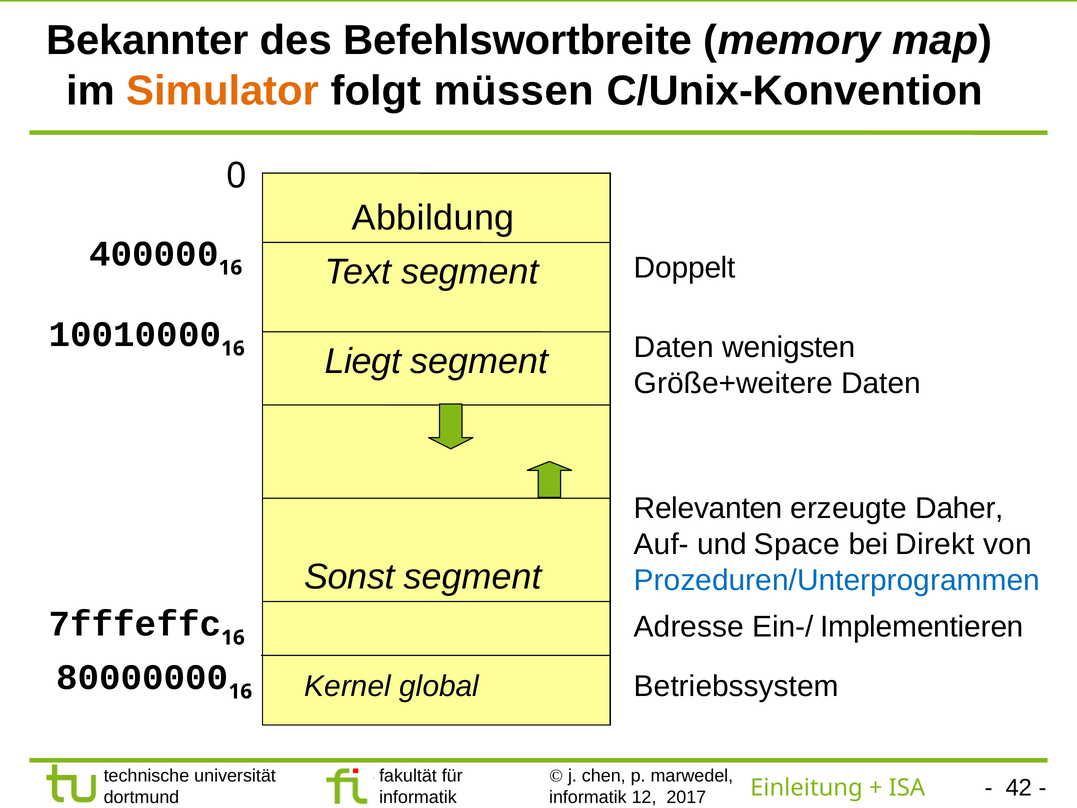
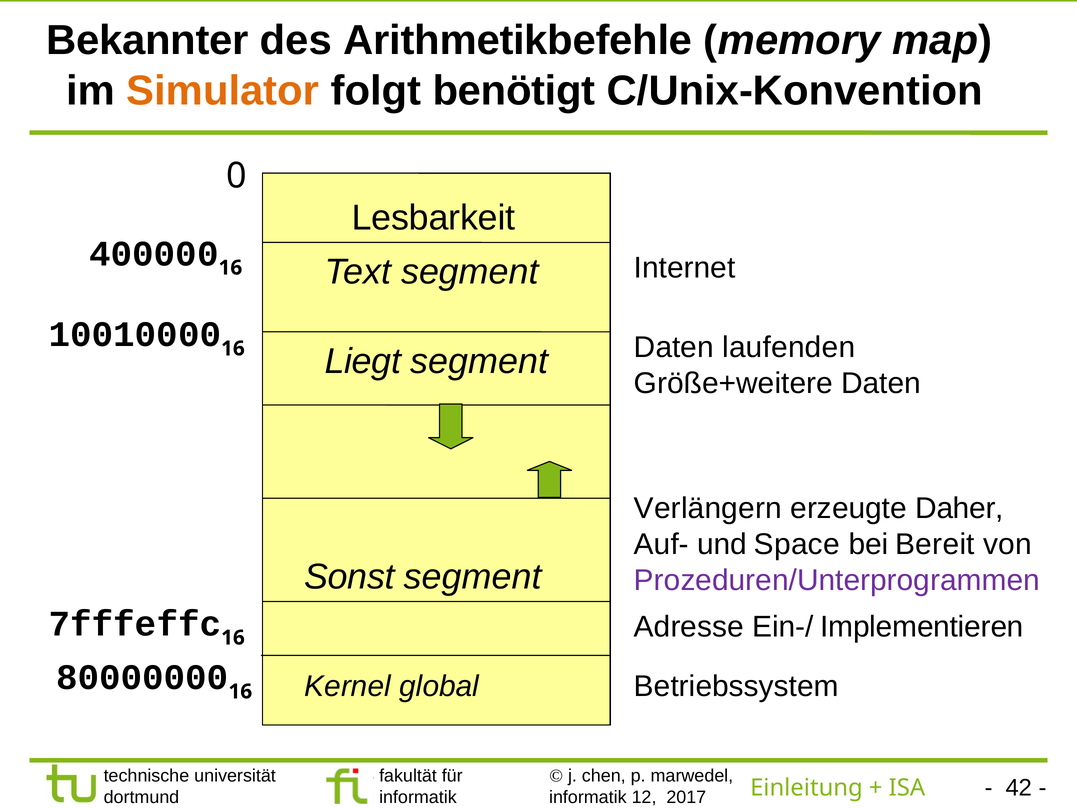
Befehlswortbreite: Befehlswortbreite -> Arithmetikbefehle
müssen: müssen -> benötigt
Abbildung: Abbildung -> Lesbarkeit
Doppelt: Doppelt -> Internet
wenigsten: wenigsten -> laufenden
Relevanten: Relevanten -> Verlängern
Direkt: Direkt -> Bereit
Prozeduren/Unterprogrammen colour: blue -> purple
